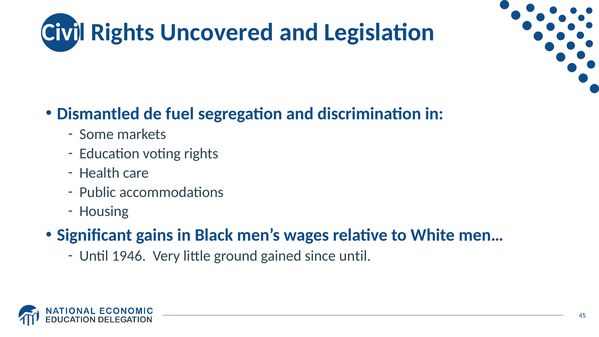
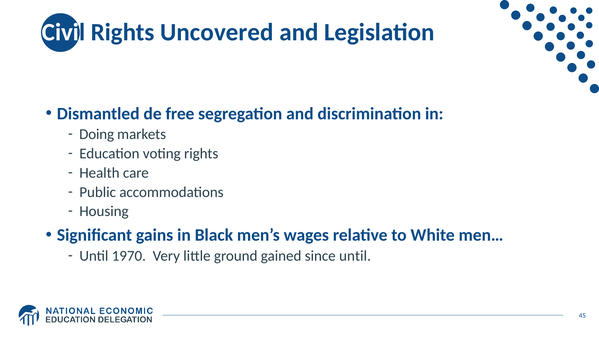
fuel: fuel -> free
Some: Some -> Doing
1946: 1946 -> 1970
